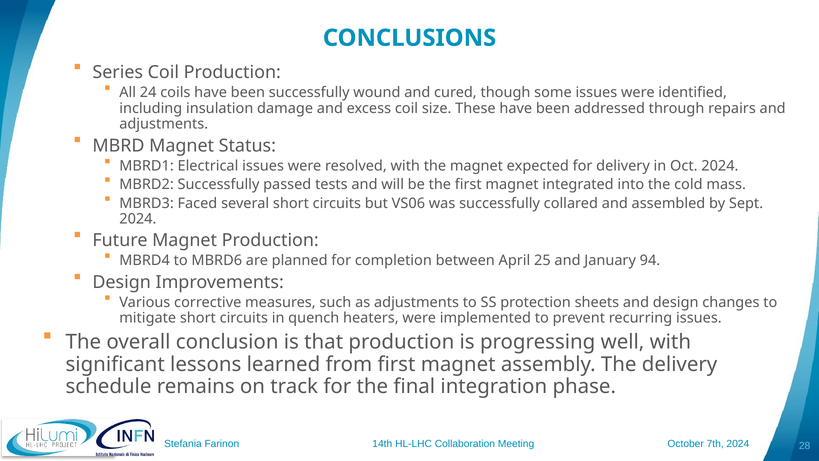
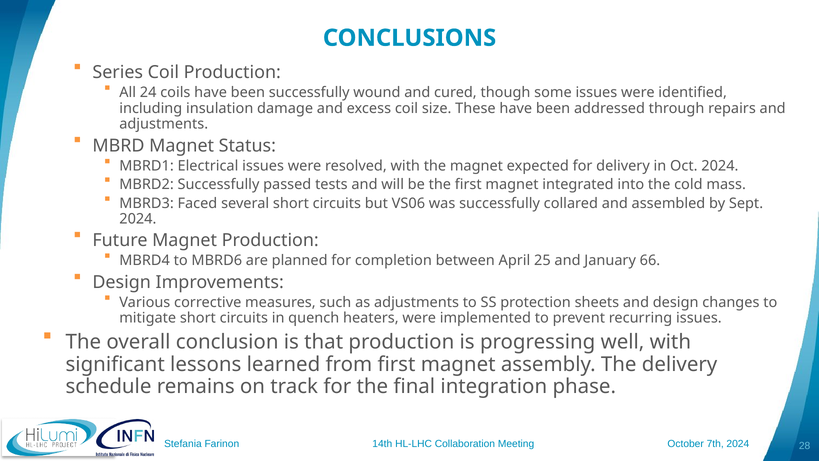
94: 94 -> 66
